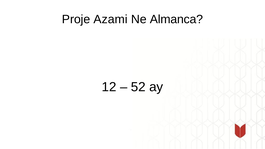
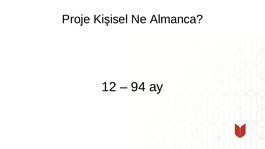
Azami: Azami -> Kişisel
52: 52 -> 94
